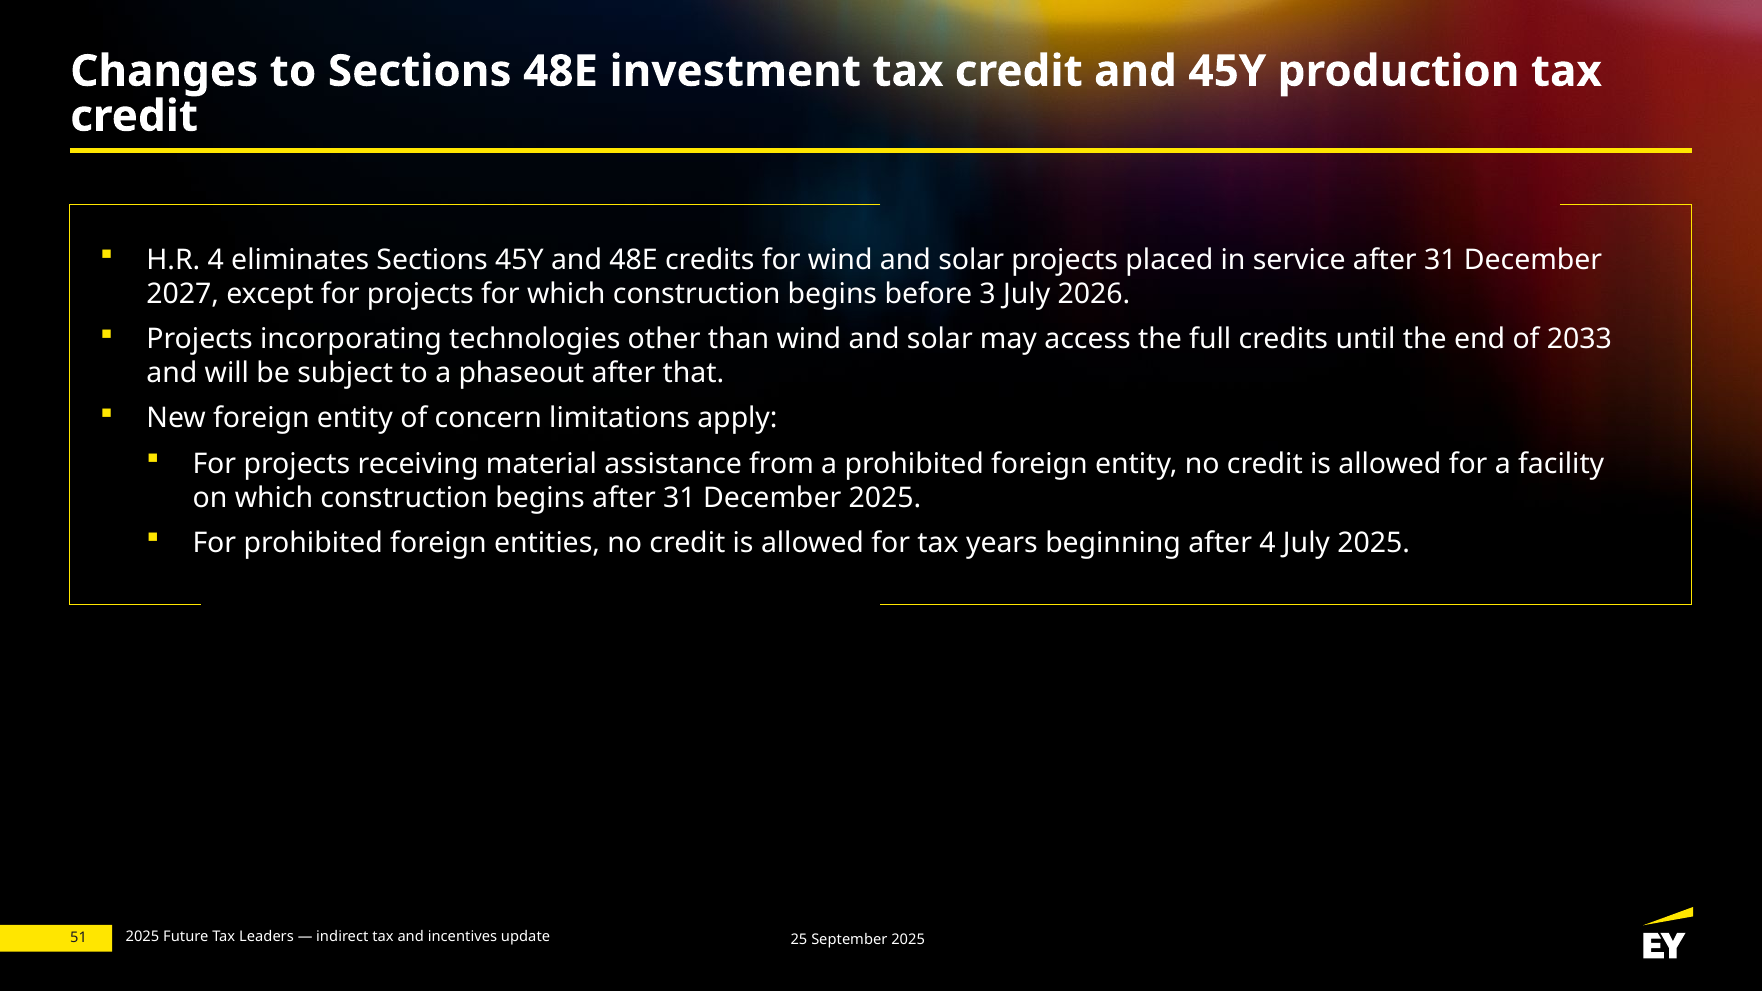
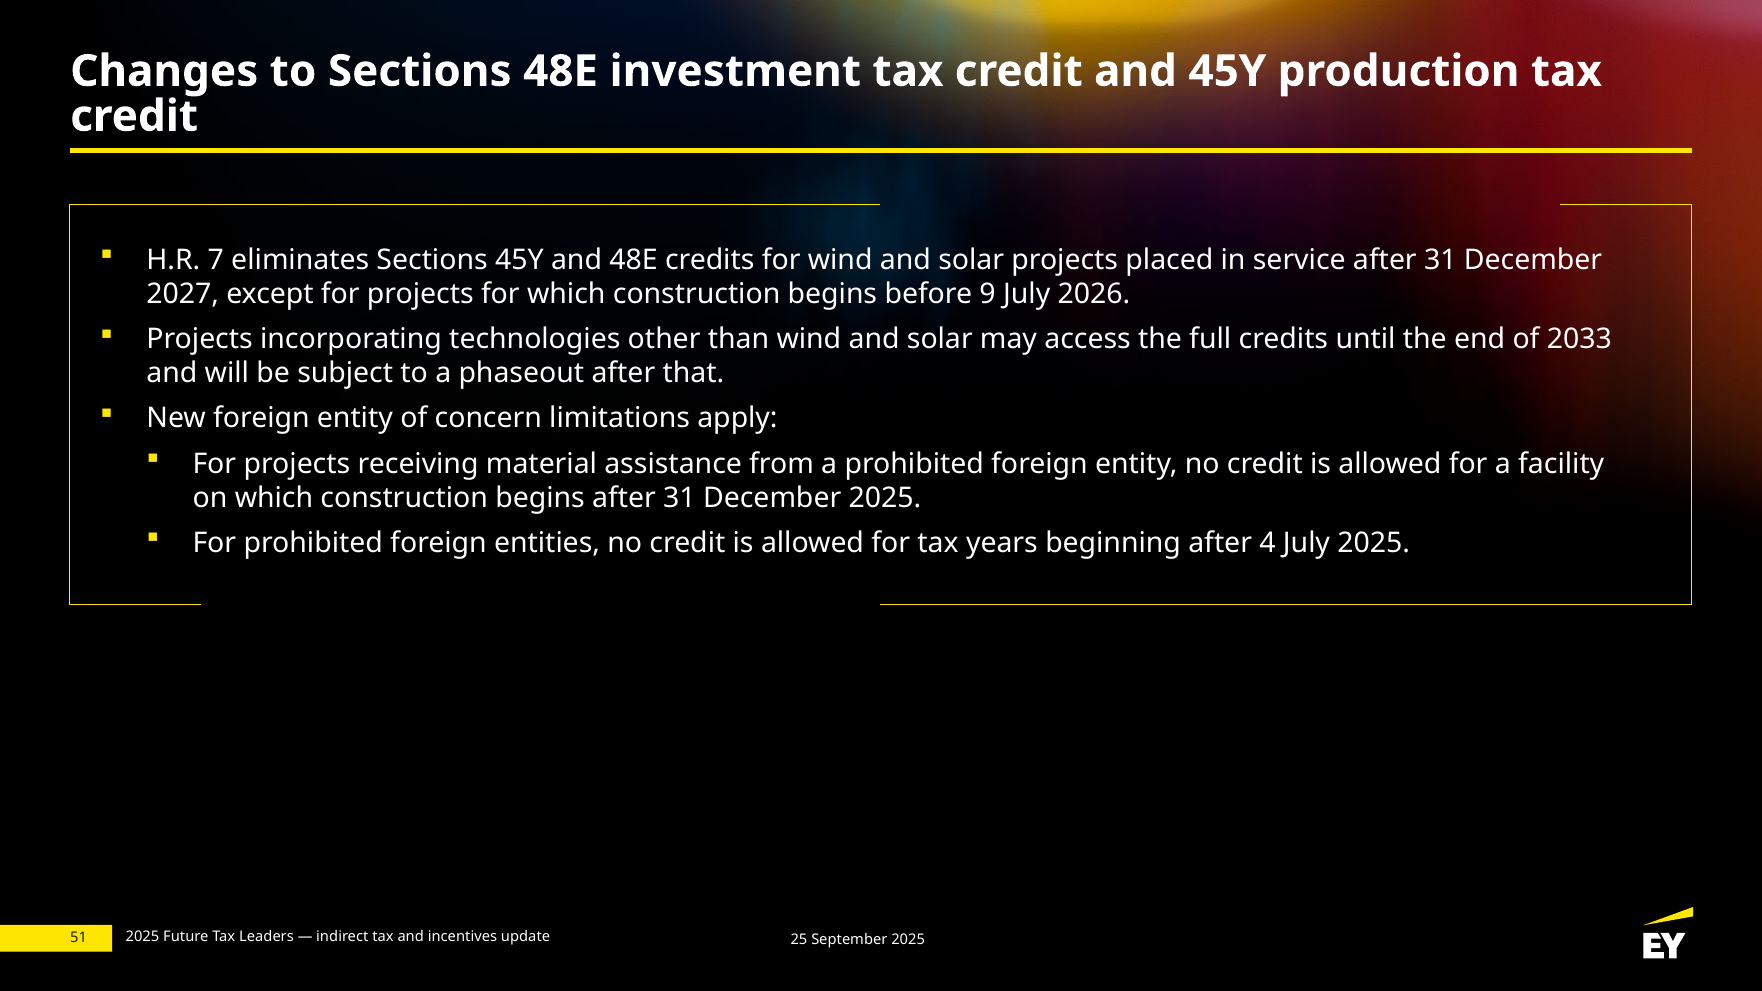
H.R 4: 4 -> 7
3: 3 -> 9
